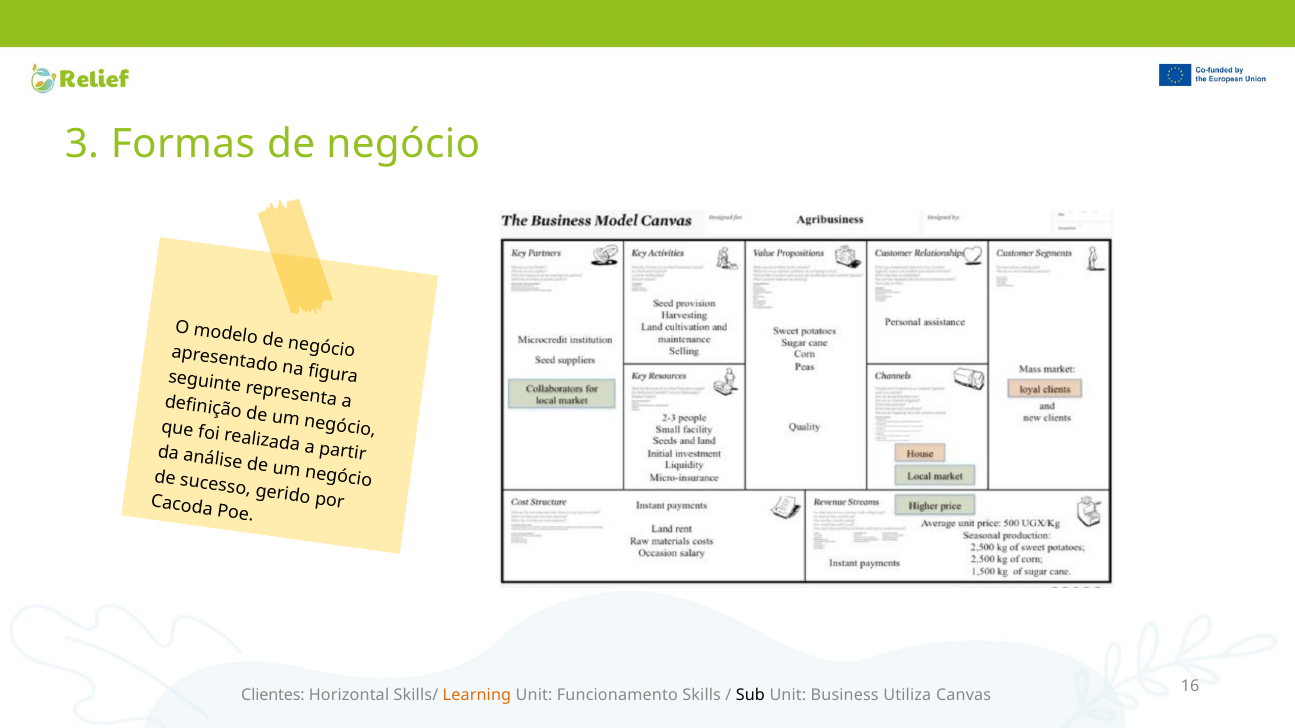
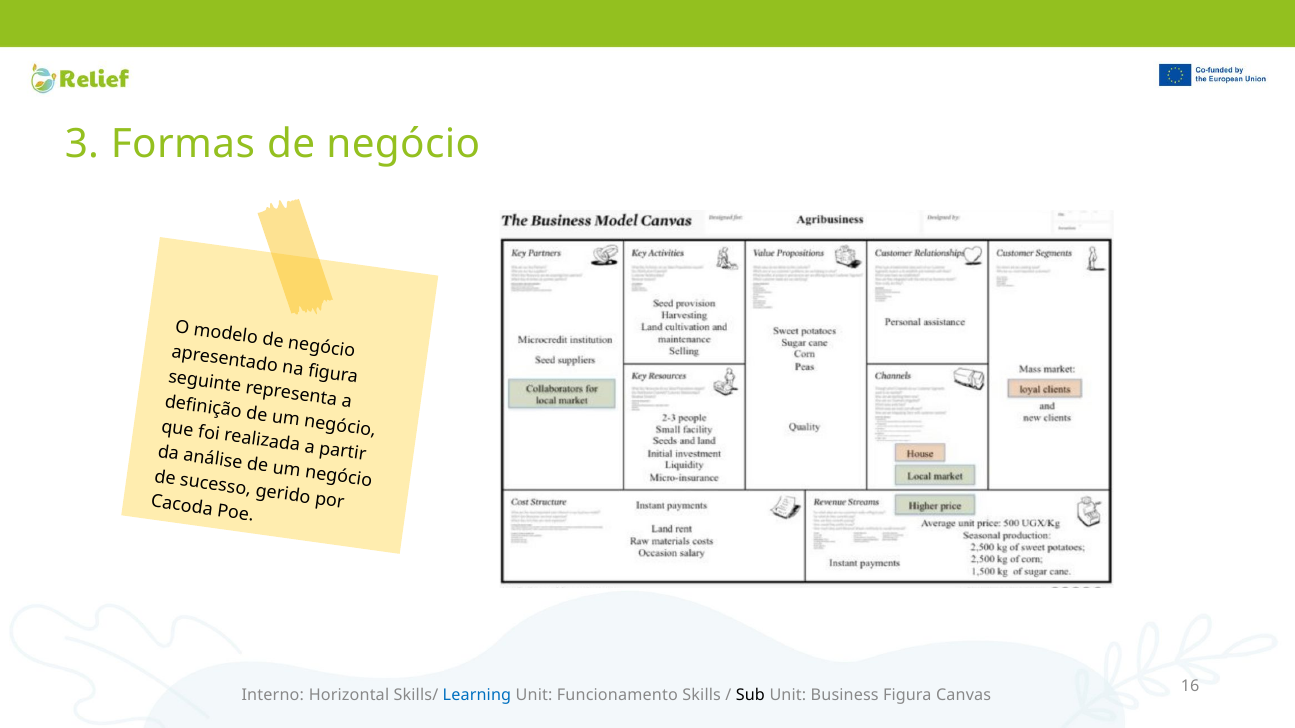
Clientes: Clientes -> Interno
Learning colour: orange -> blue
Business Utiliza: Utiliza -> Figura
